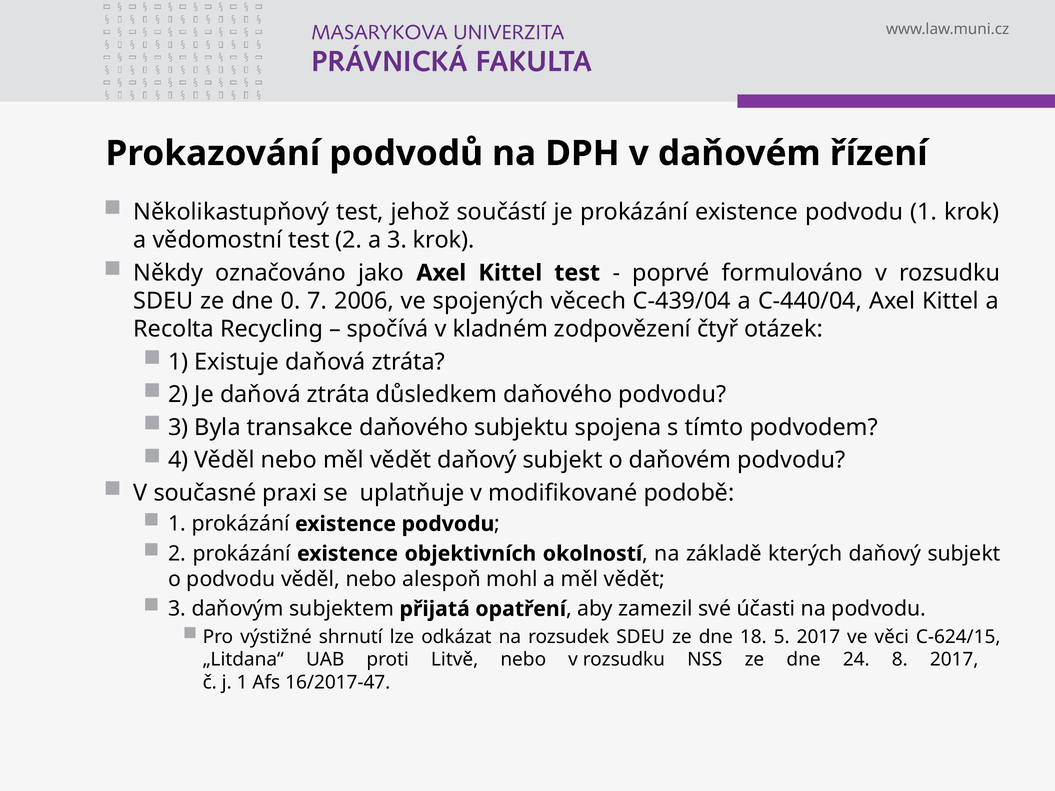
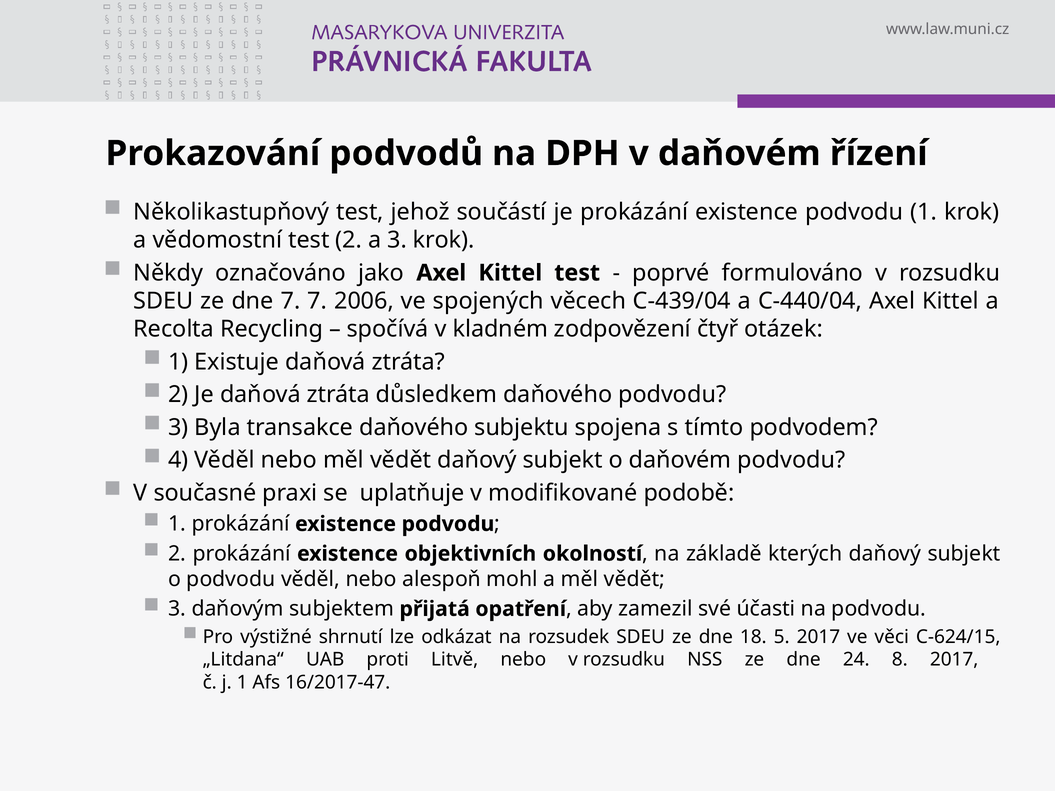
dne 0: 0 -> 7
